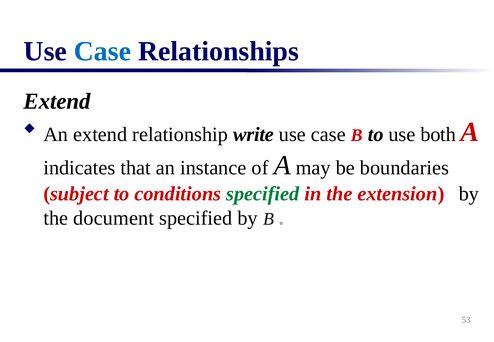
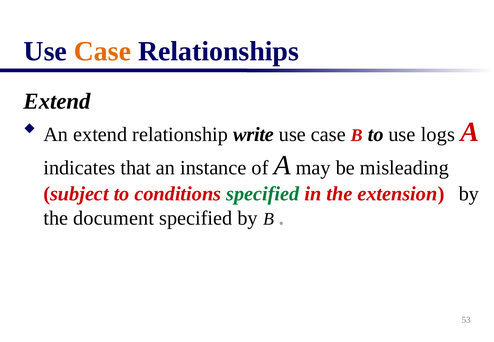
Case at (102, 51) colour: blue -> orange
both: both -> logs
boundaries: boundaries -> misleading
